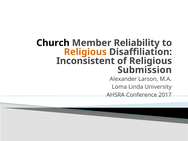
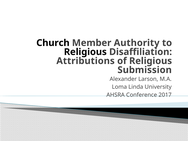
Reliability: Reliability -> Authority
Religious at (85, 52) colour: orange -> black
Inconsistent: Inconsistent -> Attributions
